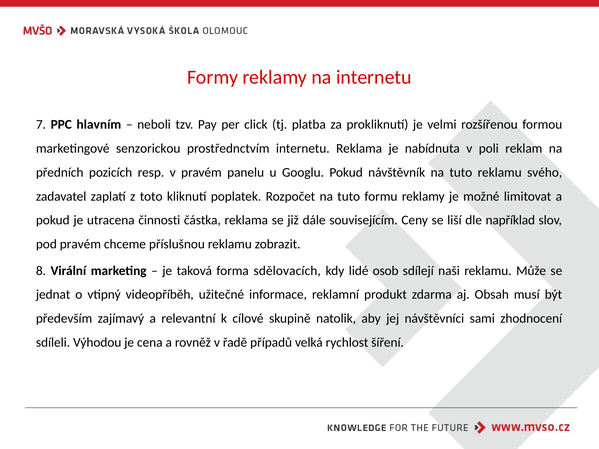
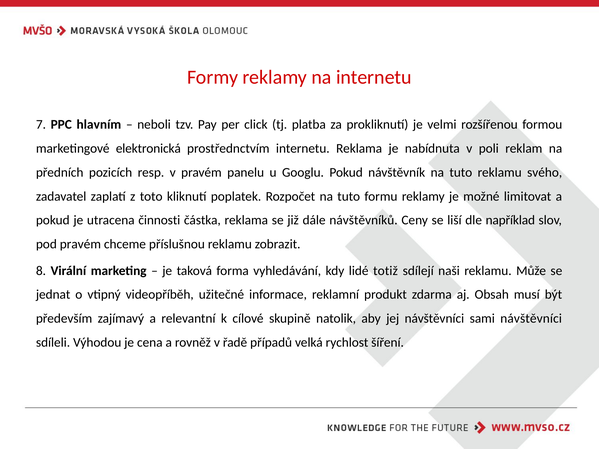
senzorickou: senzorickou -> elektronická
souvisejícím: souvisejícím -> návštěvníků
sdělovacích: sdělovacích -> vyhledávání
osob: osob -> totiž
sami zhodnocení: zhodnocení -> návštěvníci
